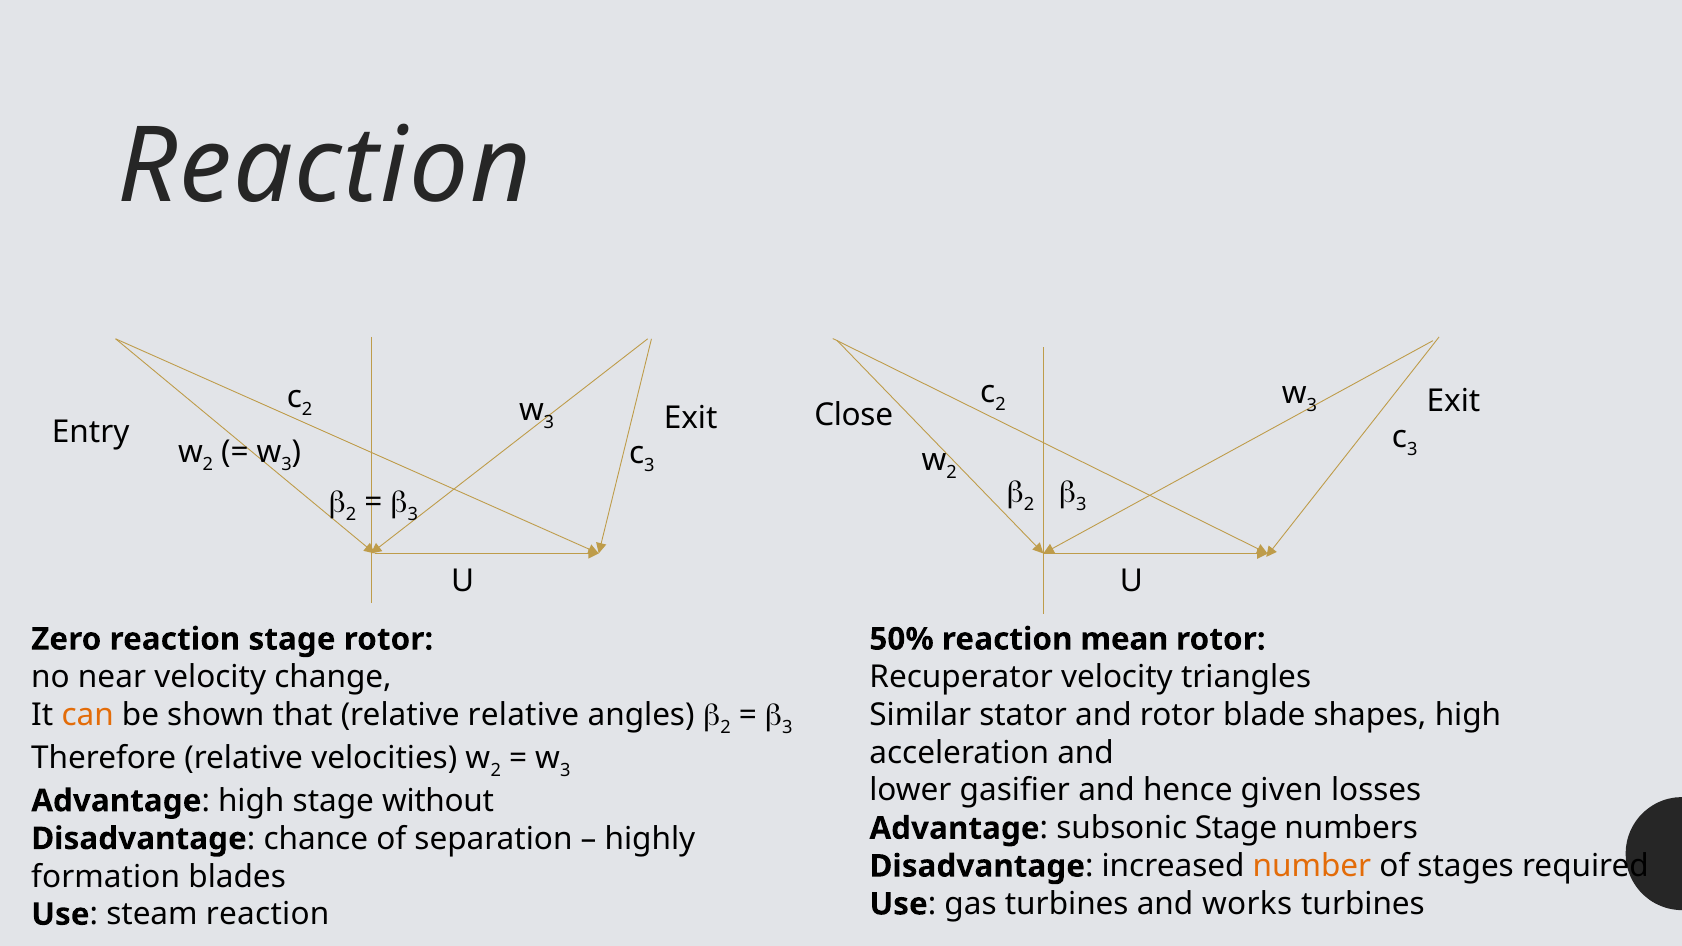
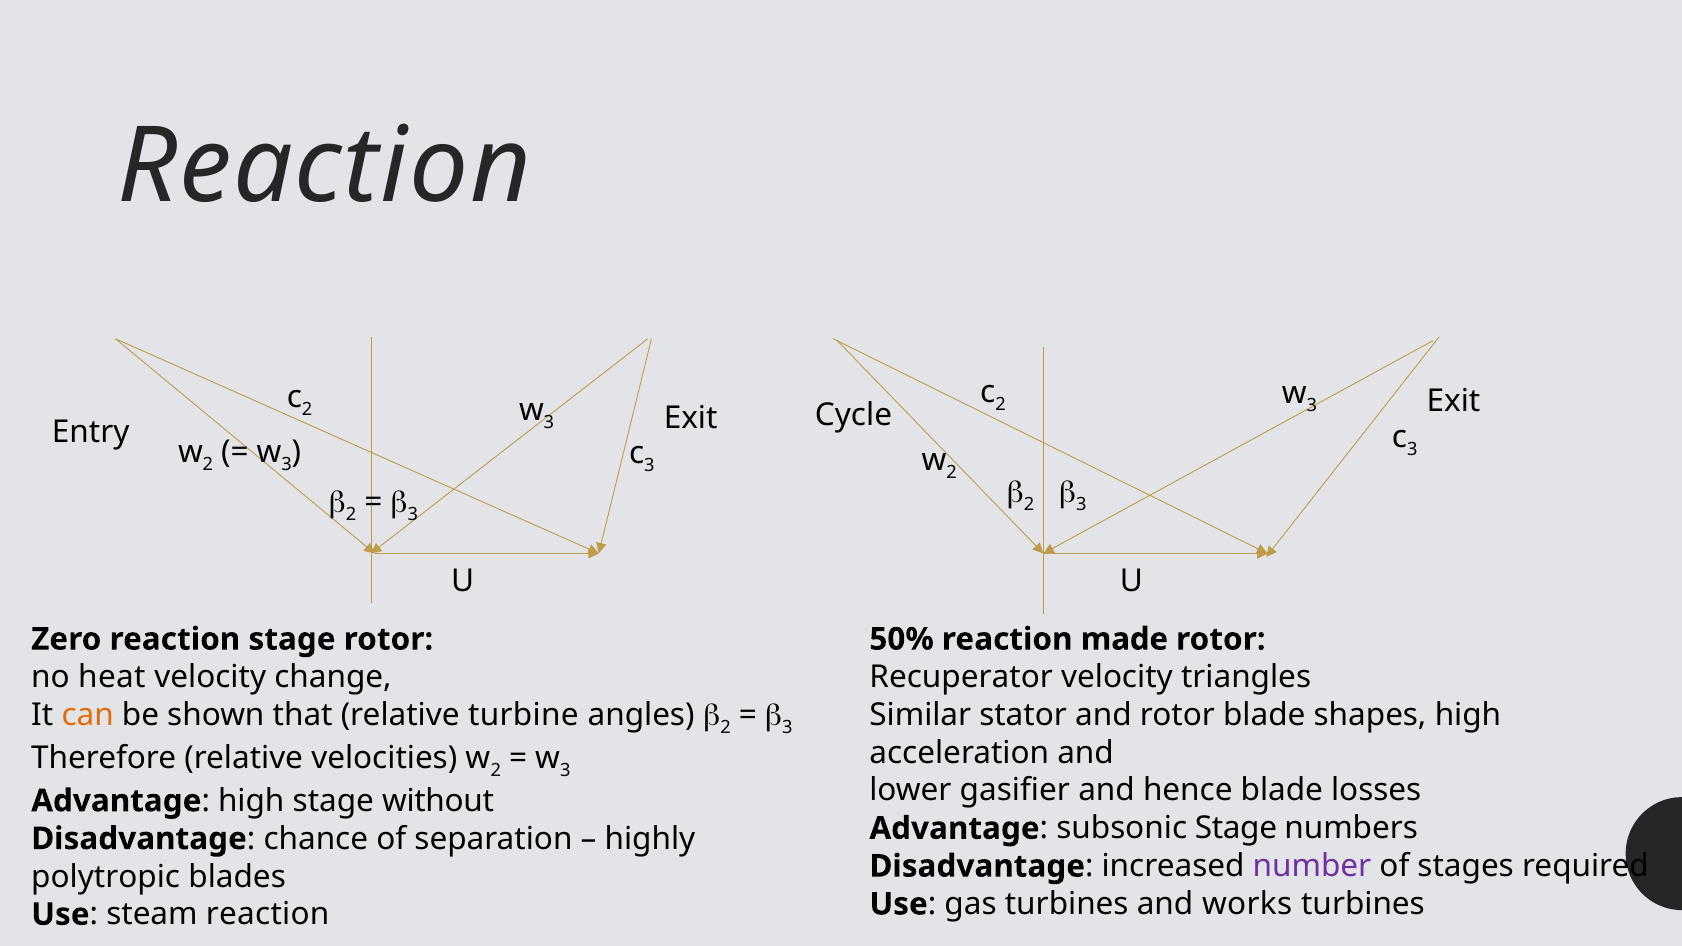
Close: Close -> Cycle
mean: mean -> made
near: near -> heat
relative relative: relative -> turbine
hence given: given -> blade
number colour: orange -> purple
formation: formation -> polytropic
